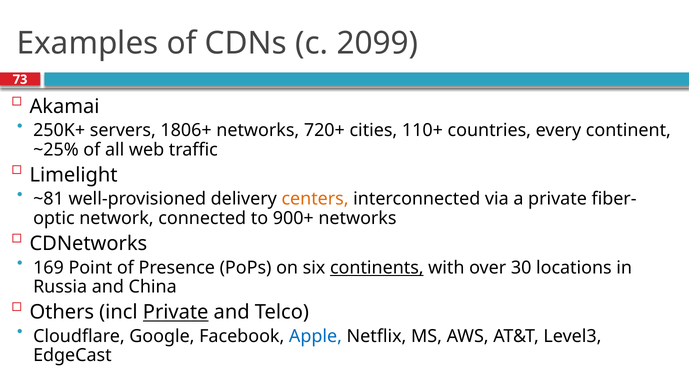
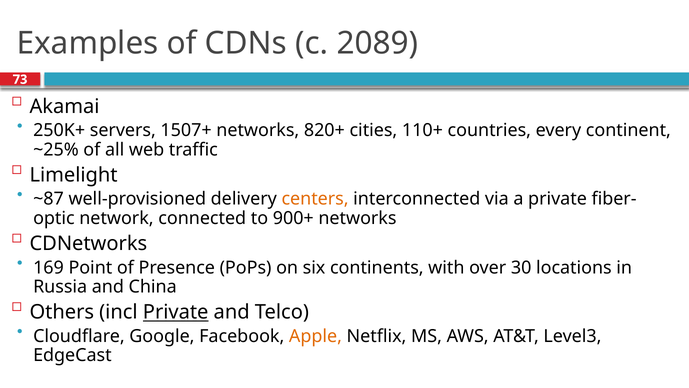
2099: 2099 -> 2089
1806+: 1806+ -> 1507+
720+: 720+ -> 820+
~81: ~81 -> ~87
continents underline: present -> none
Apple colour: blue -> orange
